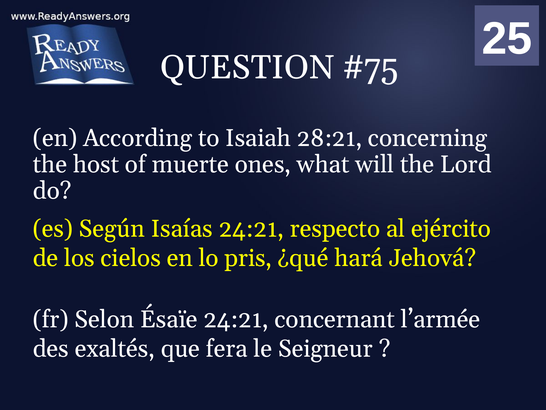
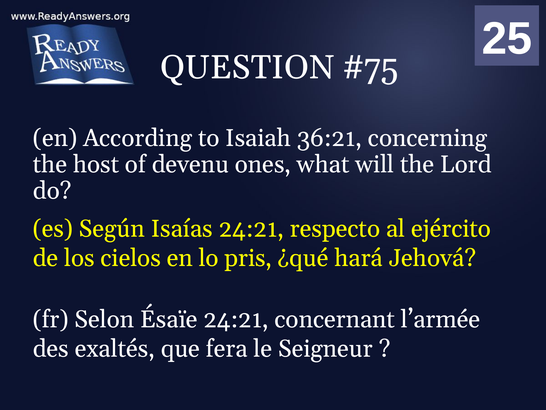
28:21: 28:21 -> 36:21
muerte: muerte -> devenu
